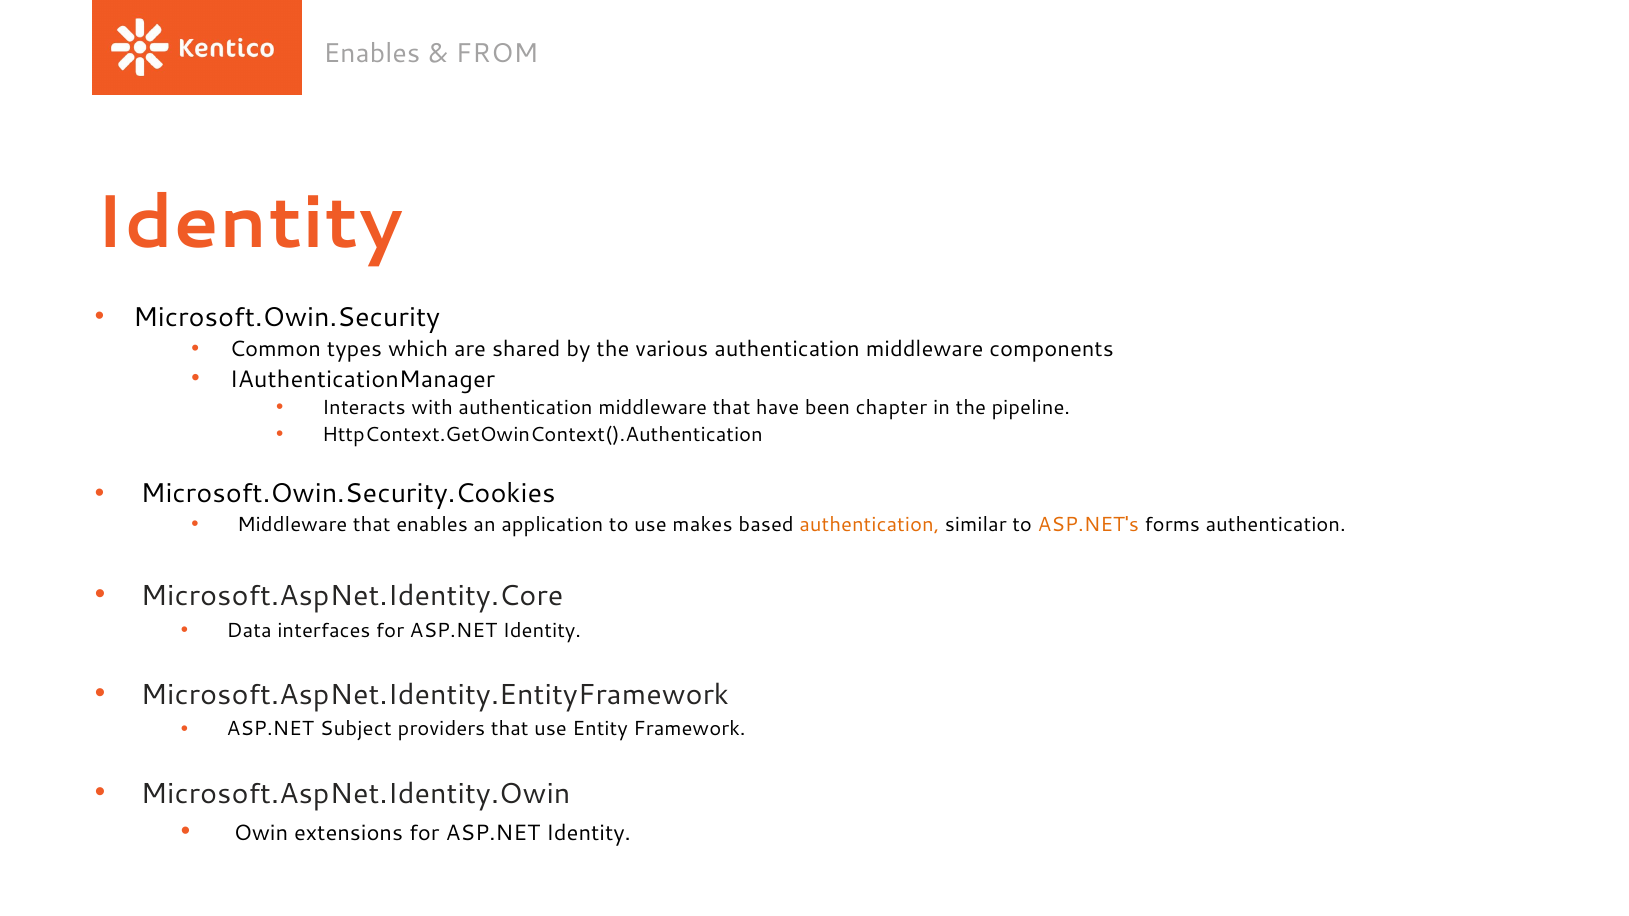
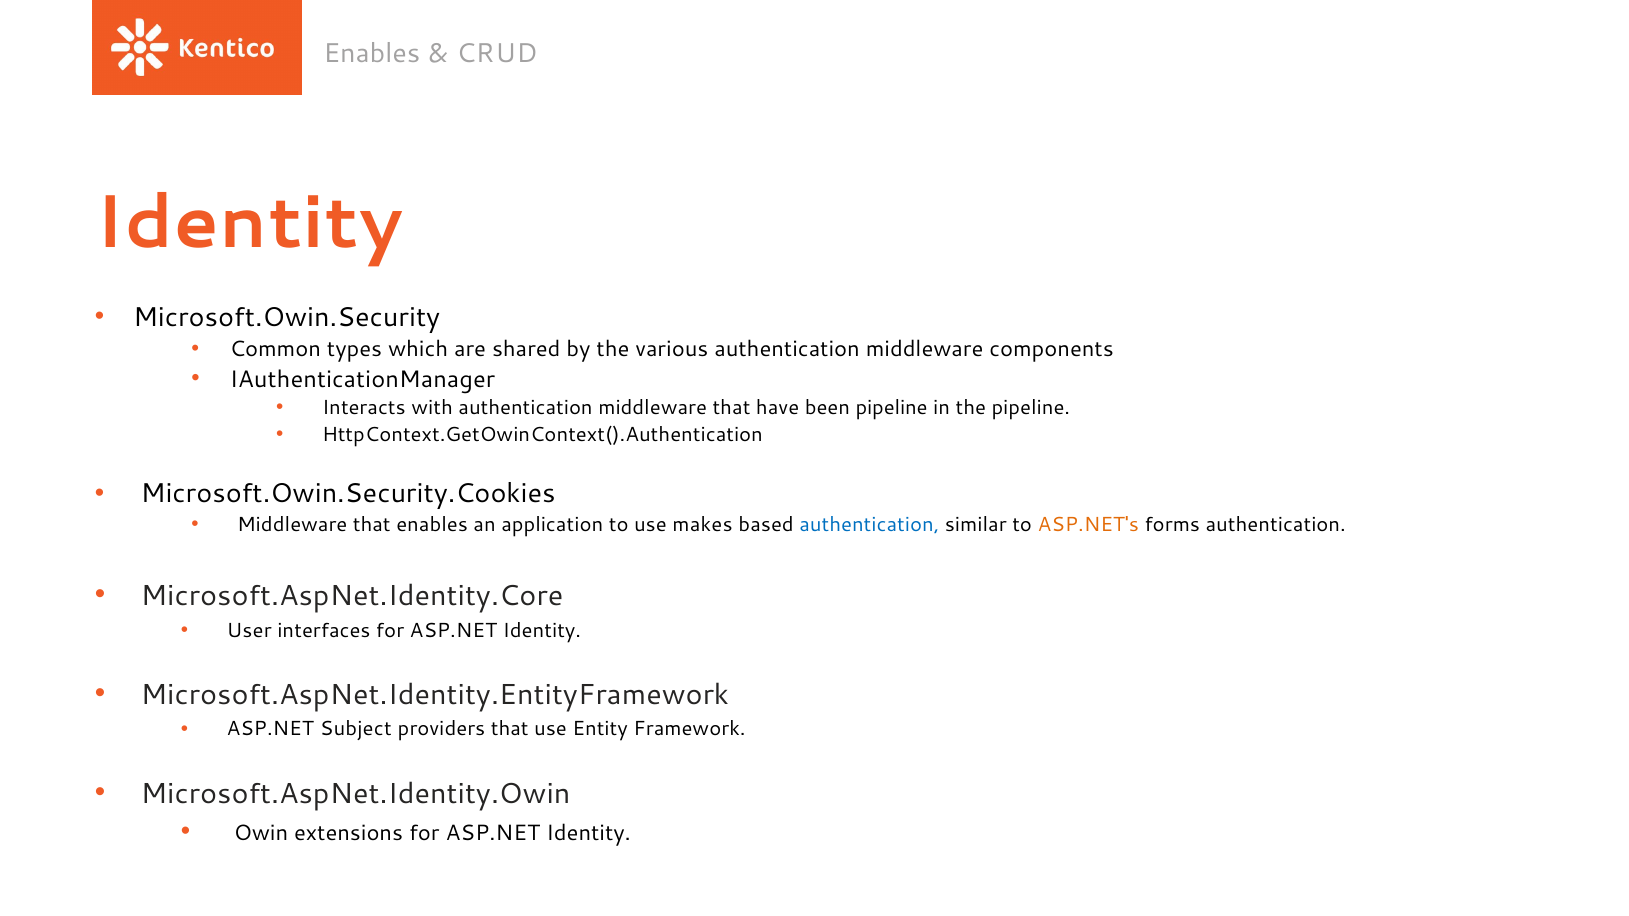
FROM: FROM -> CRUD
been chapter: chapter -> pipeline
authentication at (869, 525) colour: orange -> blue
Data: Data -> User
